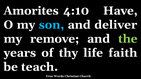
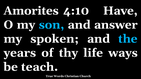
deliver: deliver -> answer
remove: remove -> spoken
the colour: light green -> light blue
faith: faith -> ways
